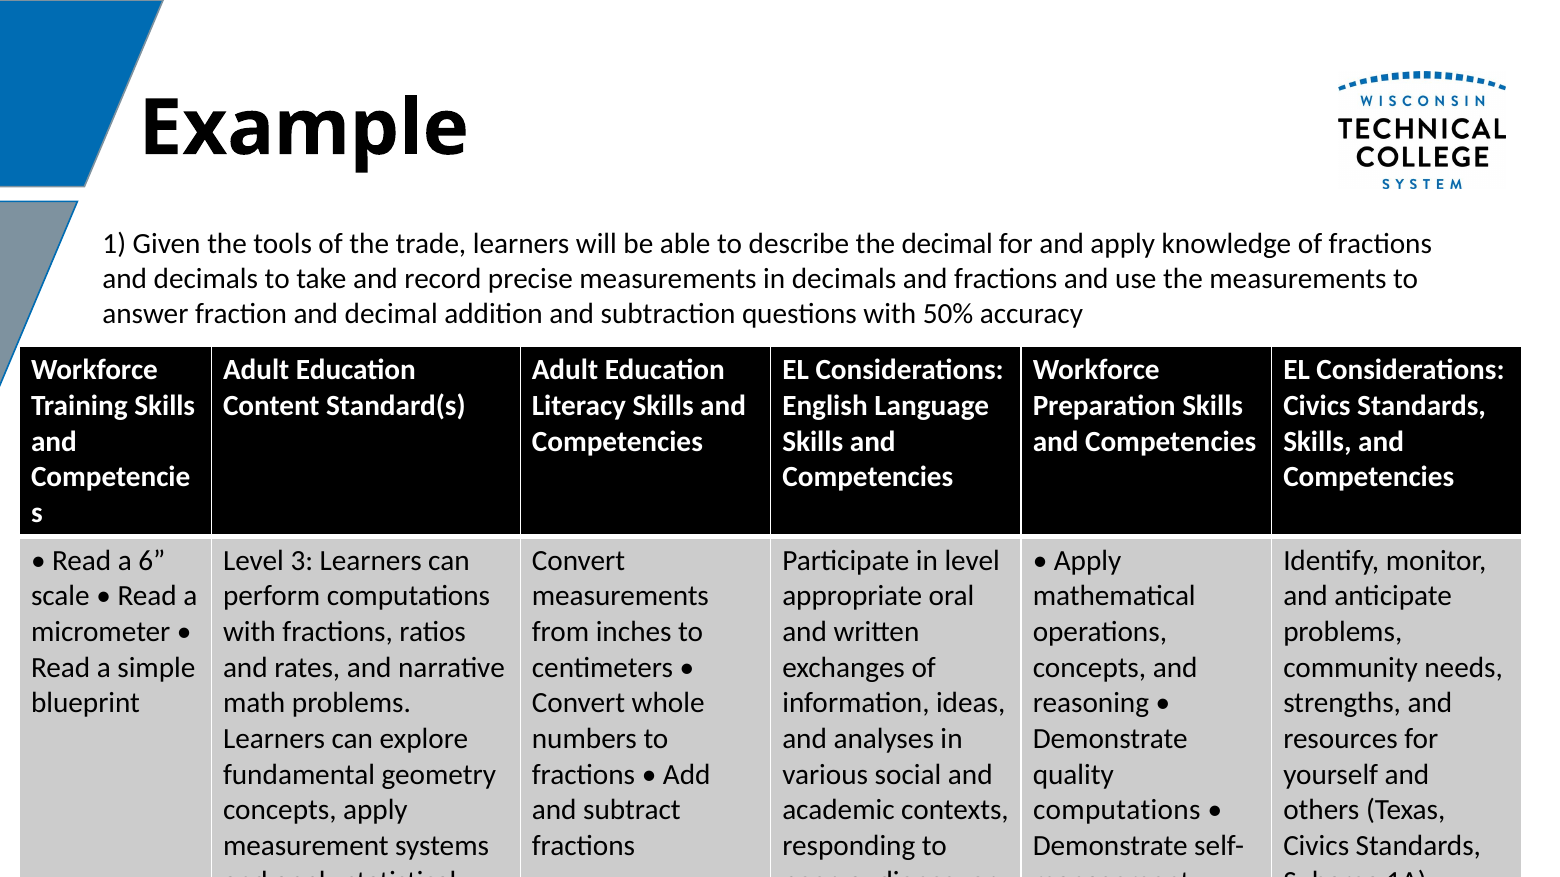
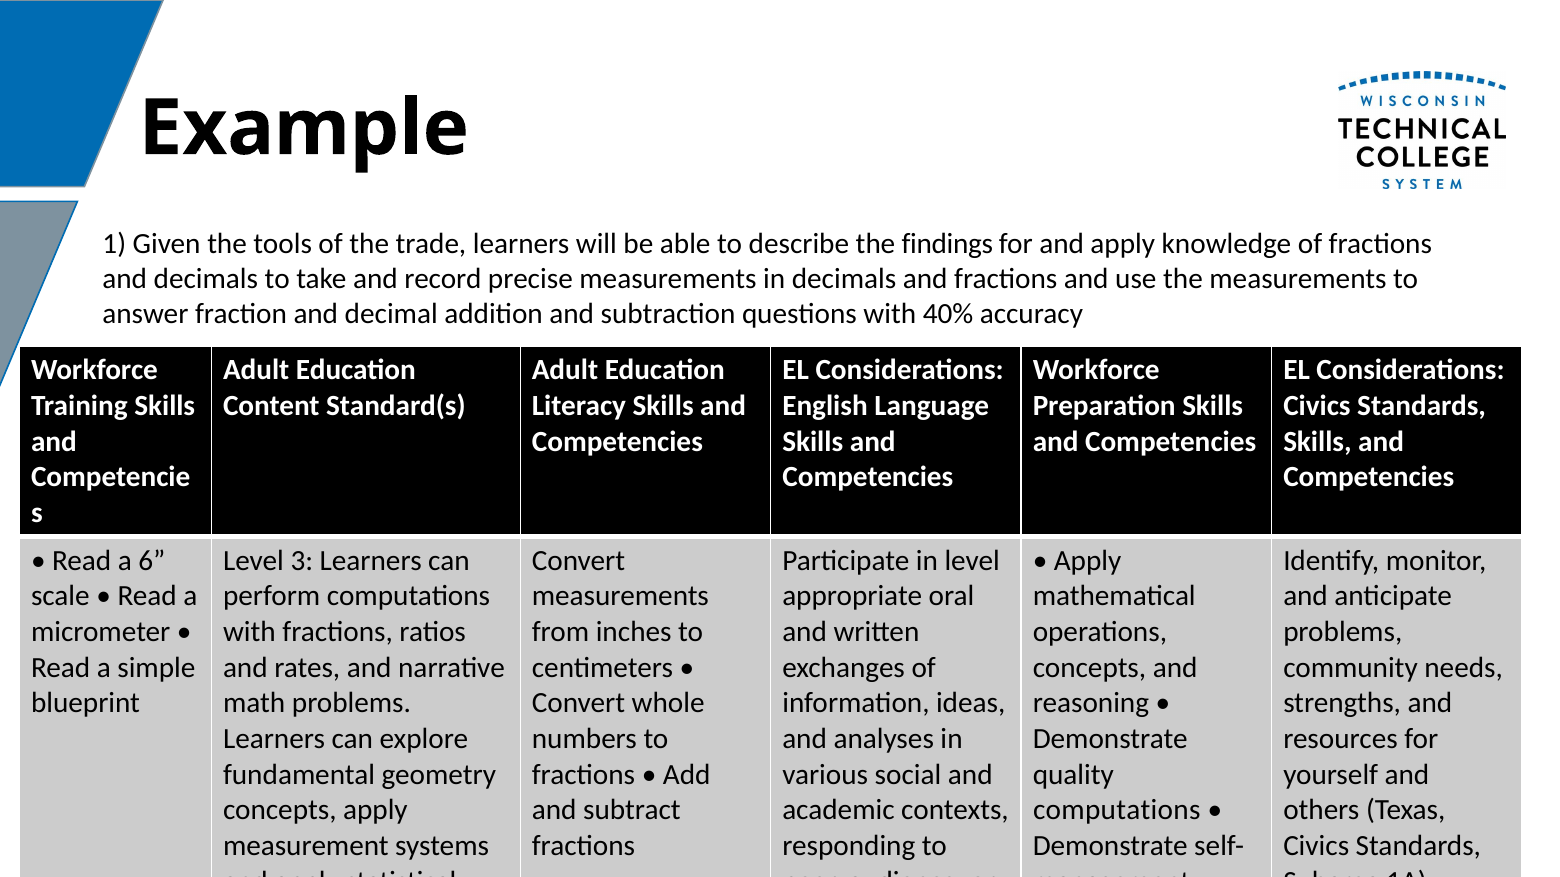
the decimal: decimal -> findings
50%: 50% -> 40%
